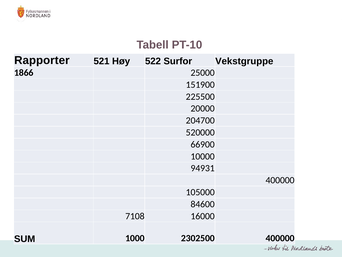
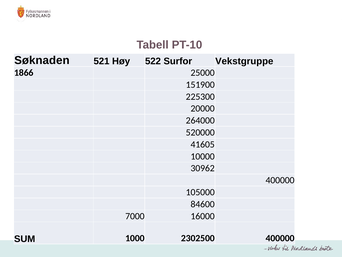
Rapporter: Rapporter -> Søknaden
225500: 225500 -> 225300
204700: 204700 -> 264000
66900: 66900 -> 41605
94931: 94931 -> 30962
7108: 7108 -> 7000
